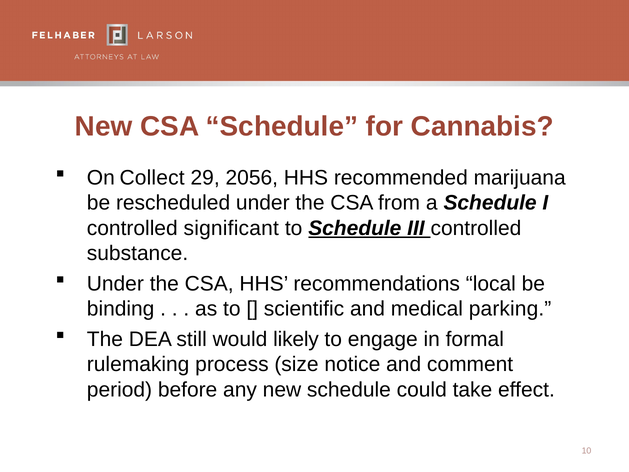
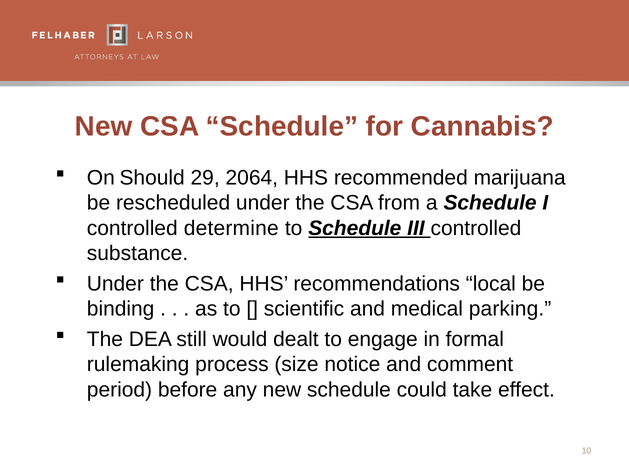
Collect: Collect -> Should
2056: 2056 -> 2064
significant: significant -> determine
likely: likely -> dealt
